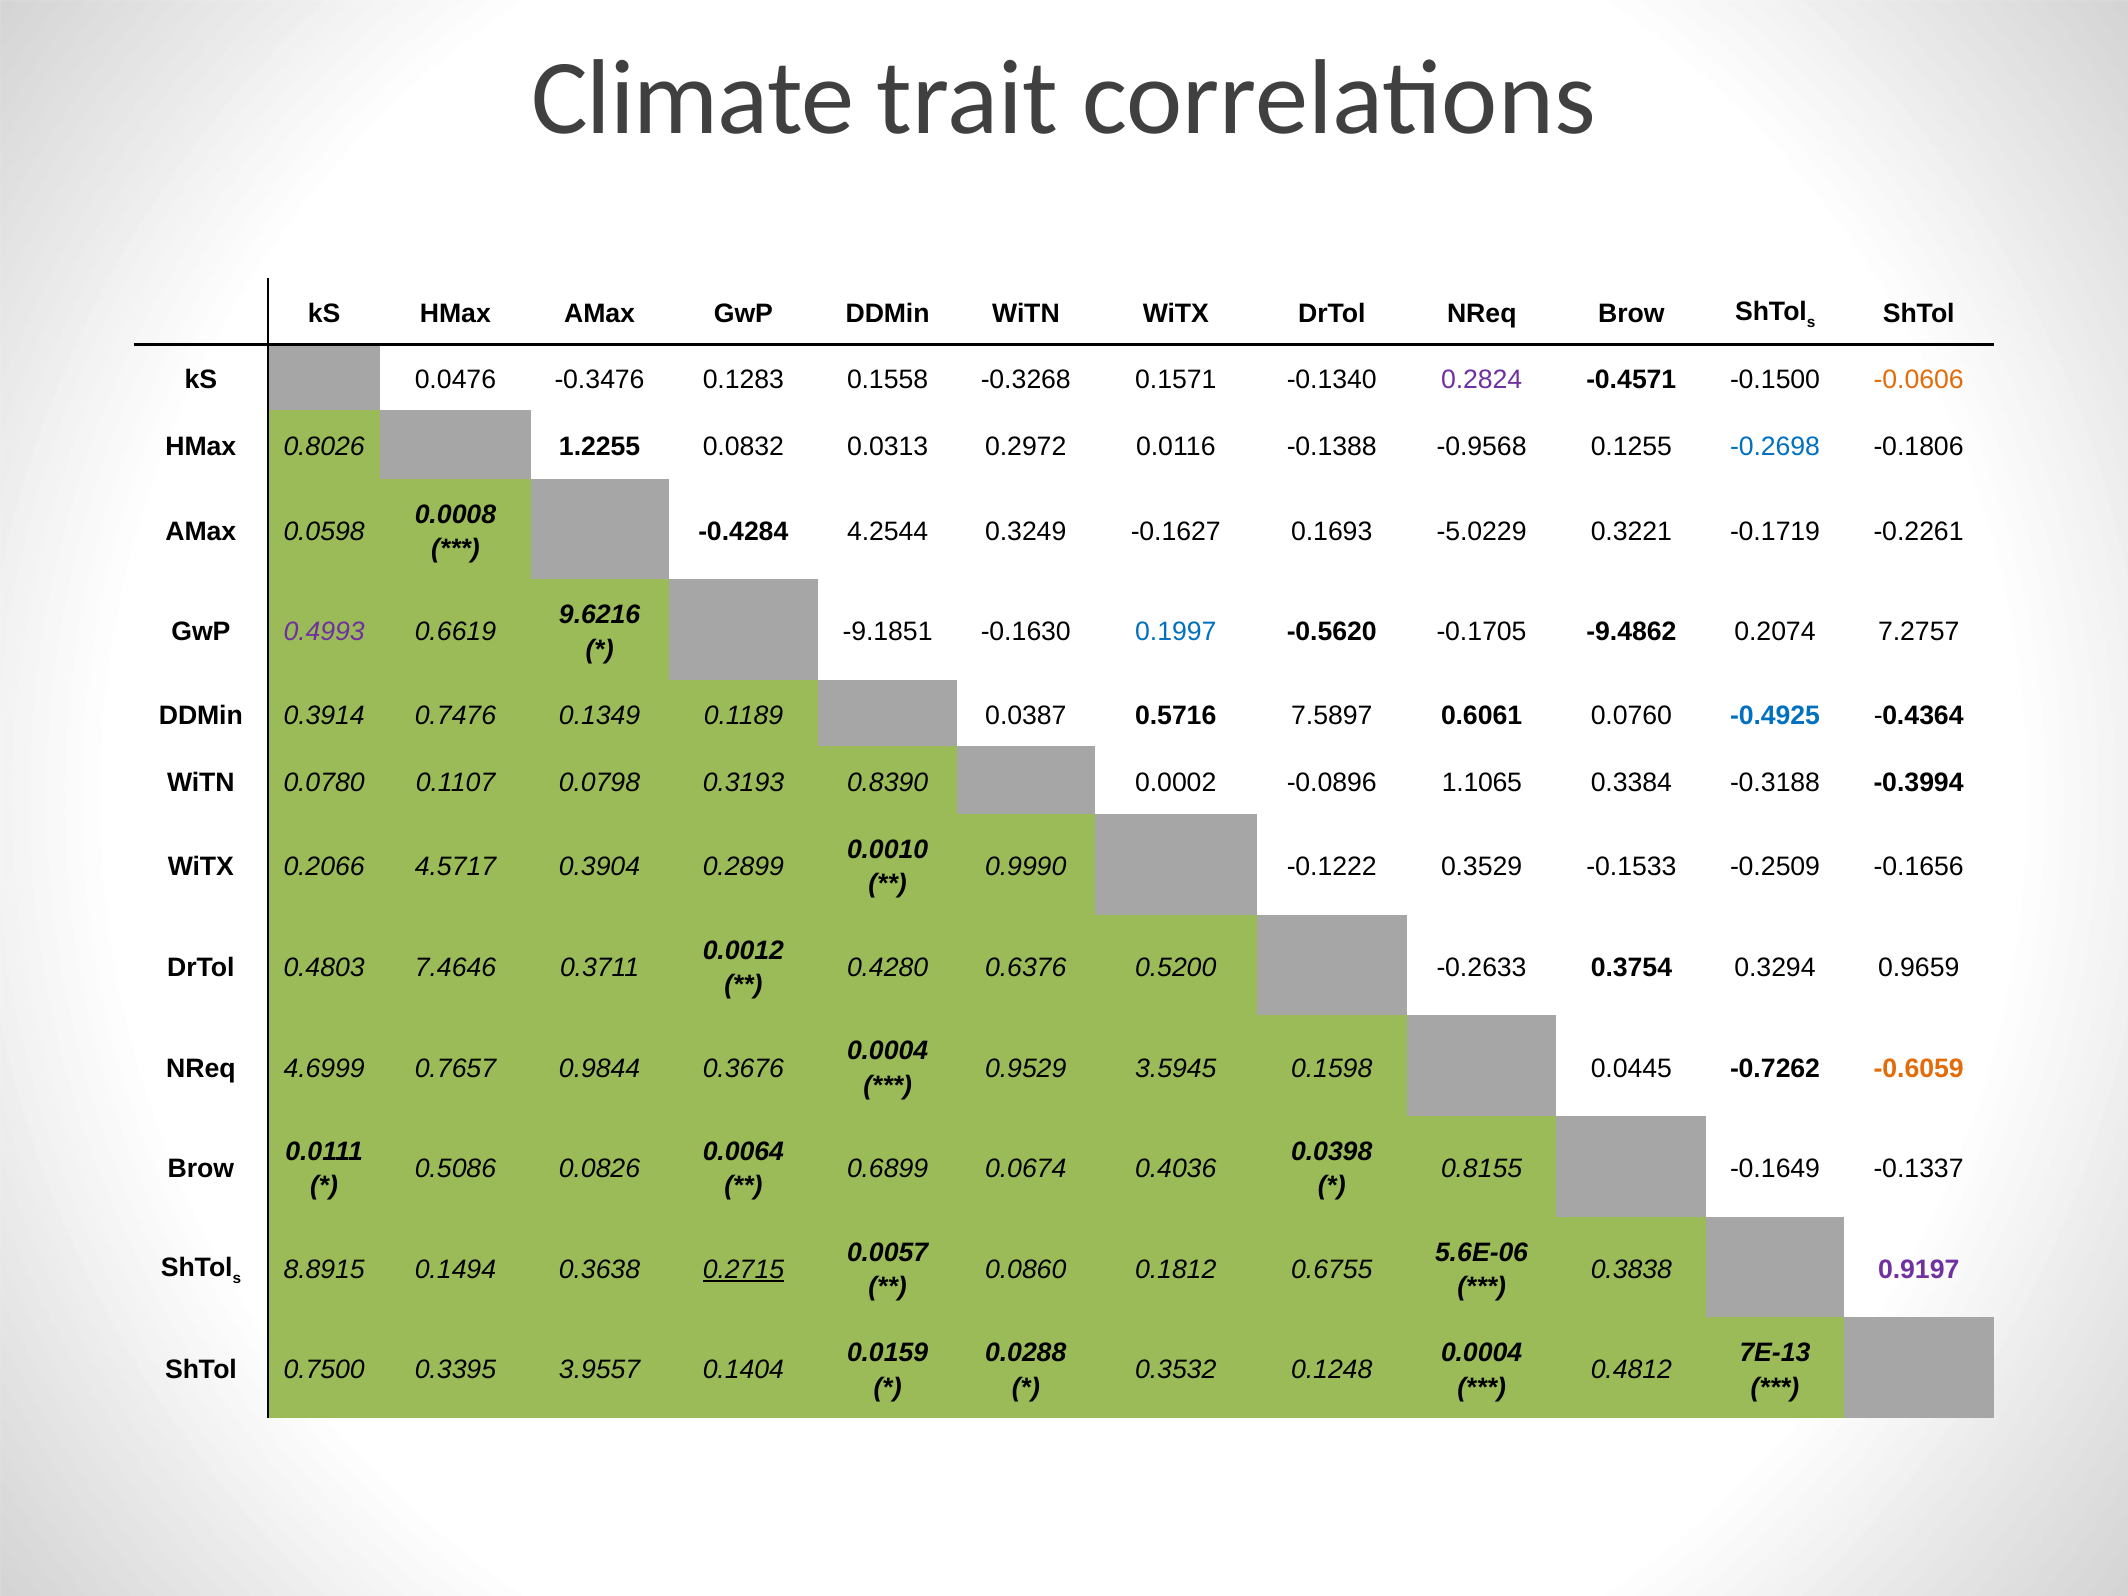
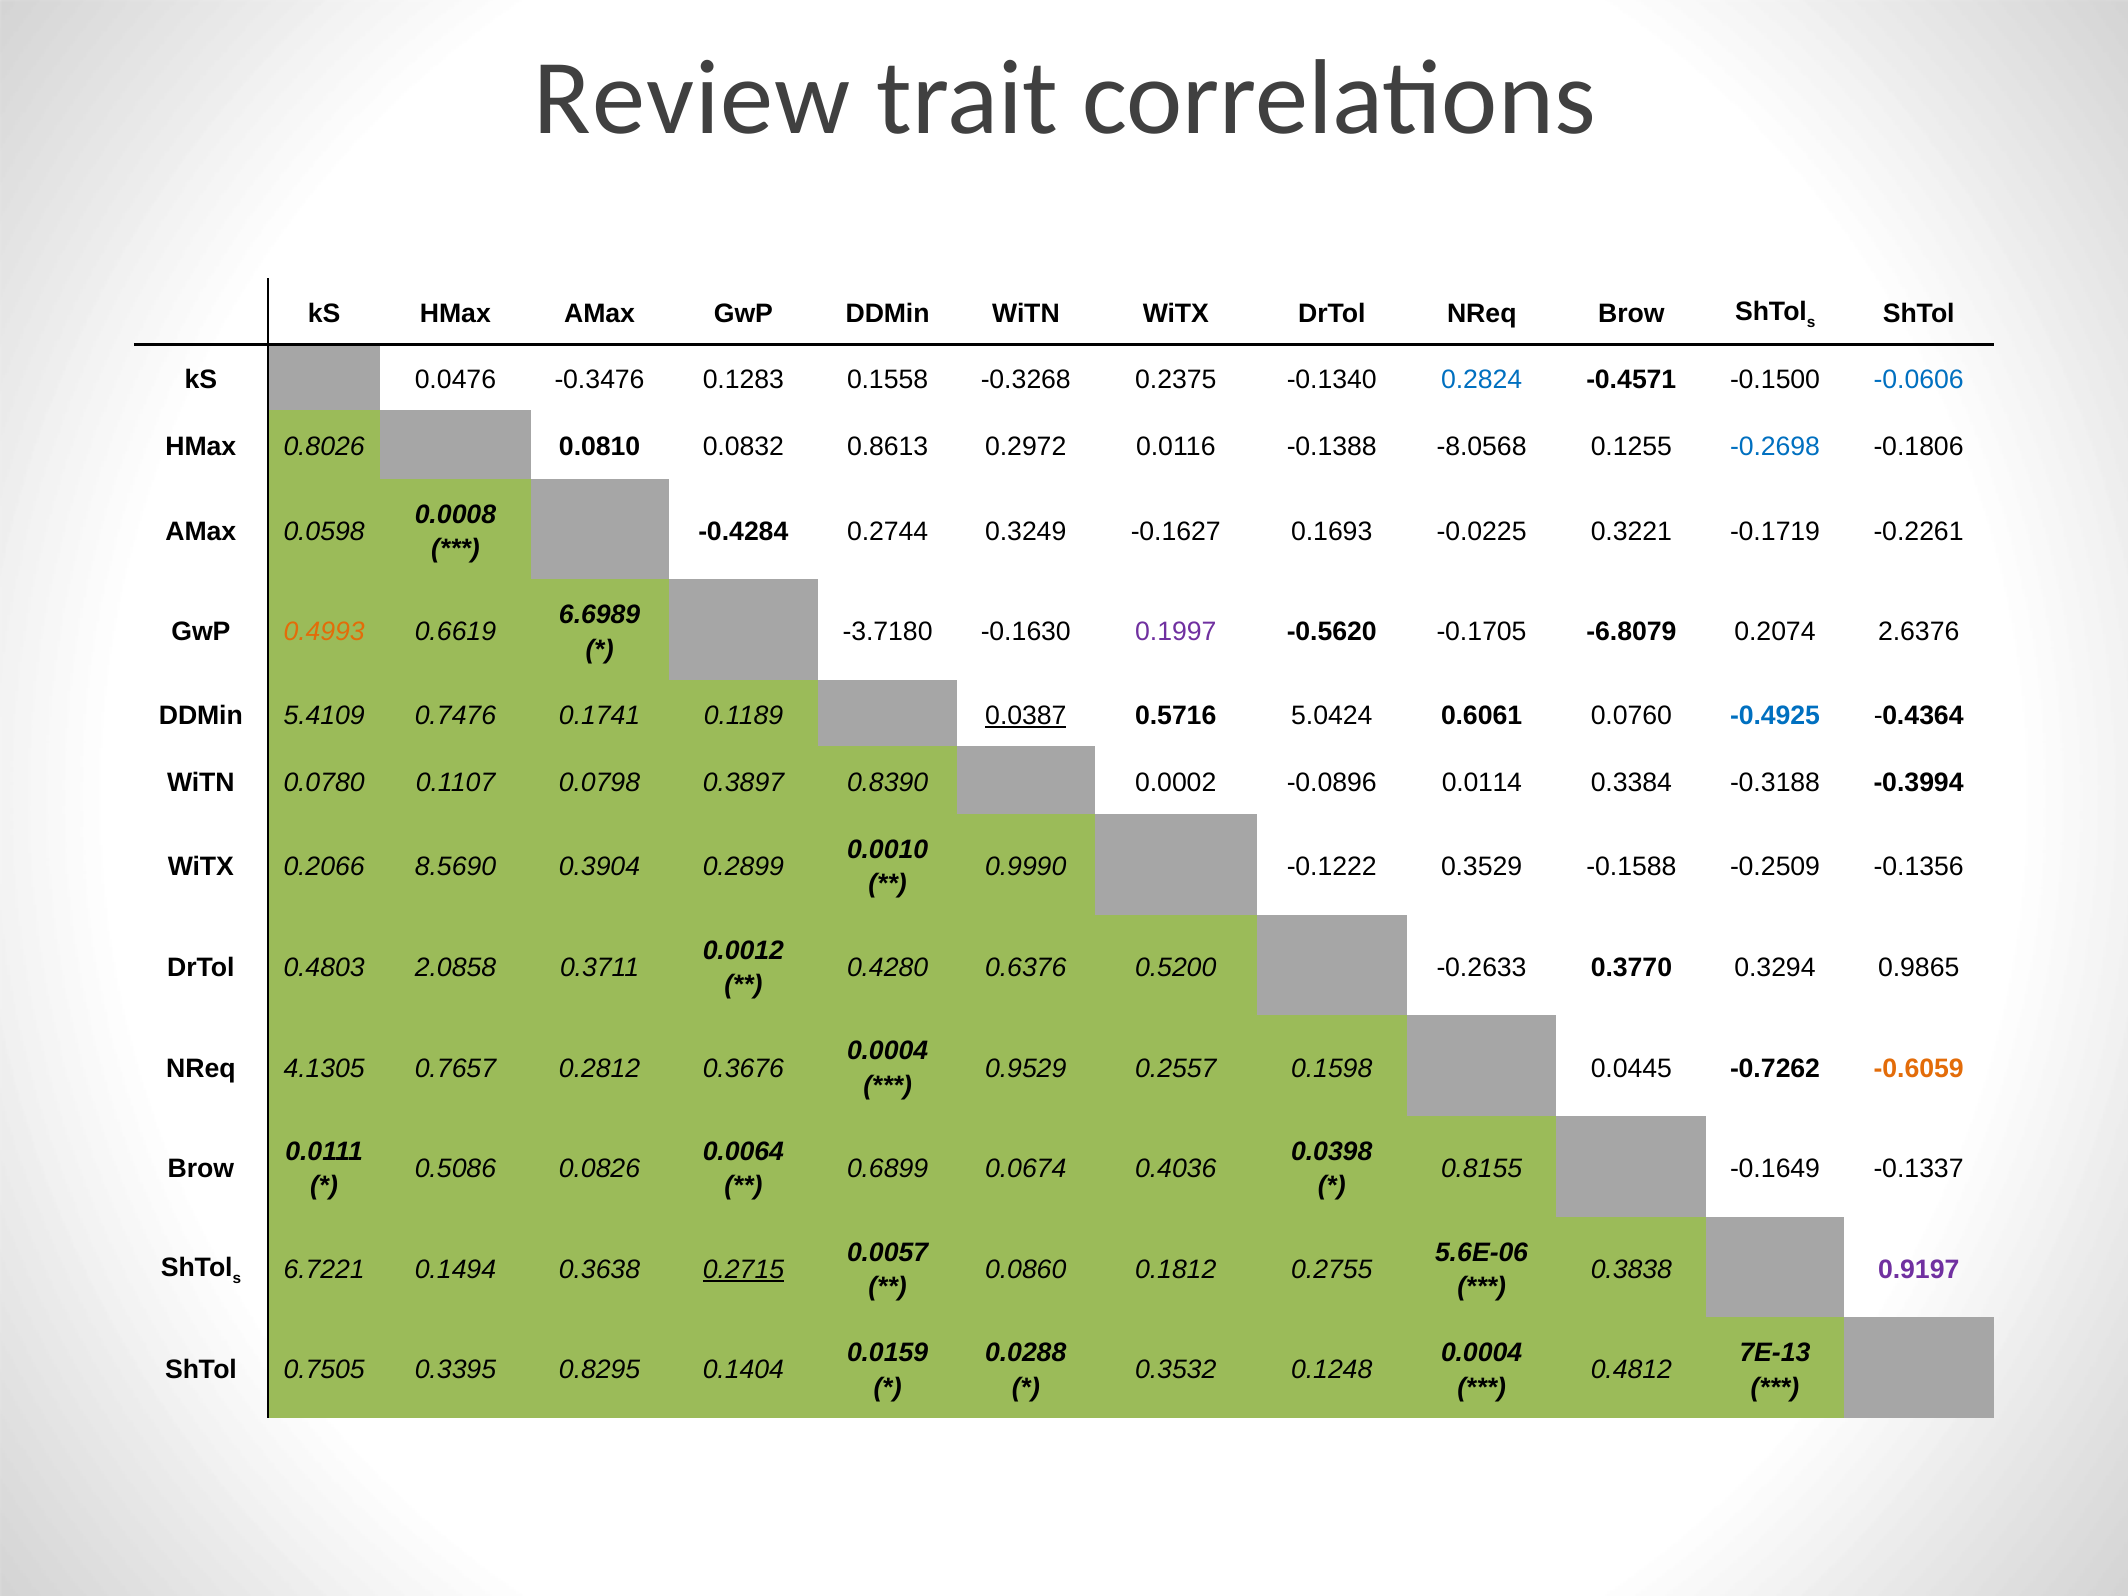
Climate: Climate -> Review
0.1571: 0.1571 -> 0.2375
0.2824 colour: purple -> blue
-0.0606 colour: orange -> blue
1.2255: 1.2255 -> 0.0810
0.0313: 0.0313 -> 0.8613
-0.9568: -0.9568 -> -8.0568
4.2544: 4.2544 -> 0.2744
-5.0229: -5.0229 -> -0.0225
9.6216: 9.6216 -> 6.6989
0.4993 colour: purple -> orange
-9.1851: -9.1851 -> -3.7180
0.1997 colour: blue -> purple
-9.4862: -9.4862 -> -6.8079
7.2757: 7.2757 -> 2.6376
0.3914: 0.3914 -> 5.4109
0.1349: 0.1349 -> 0.1741
0.0387 underline: none -> present
7.5897: 7.5897 -> 5.0424
0.3193: 0.3193 -> 0.3897
1.1065: 1.1065 -> 0.0114
4.5717: 4.5717 -> 8.5690
-0.1533: -0.1533 -> -0.1588
-0.1656: -0.1656 -> -0.1356
7.4646: 7.4646 -> 2.0858
0.3754: 0.3754 -> 0.3770
0.9659: 0.9659 -> 0.9865
4.6999: 4.6999 -> 4.1305
0.9844: 0.9844 -> 0.2812
3.5945: 3.5945 -> 0.2557
8.8915: 8.8915 -> 6.7221
0.6755: 0.6755 -> 0.2755
0.7500: 0.7500 -> 0.7505
3.9557: 3.9557 -> 0.8295
